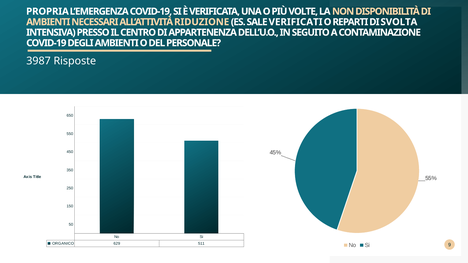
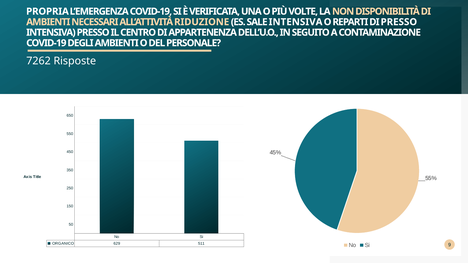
SALE VERIFICATI: VERIFICATI -> INTENSIVA
DI SVOLTA: SVOLTA -> PRESSO
3987: 3987 -> 7262
